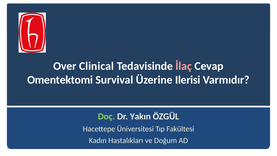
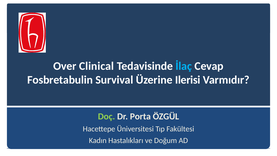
İlaç colour: pink -> light blue
Omentektomi: Omentektomi -> Fosbretabulin
Yakın: Yakın -> Porta
